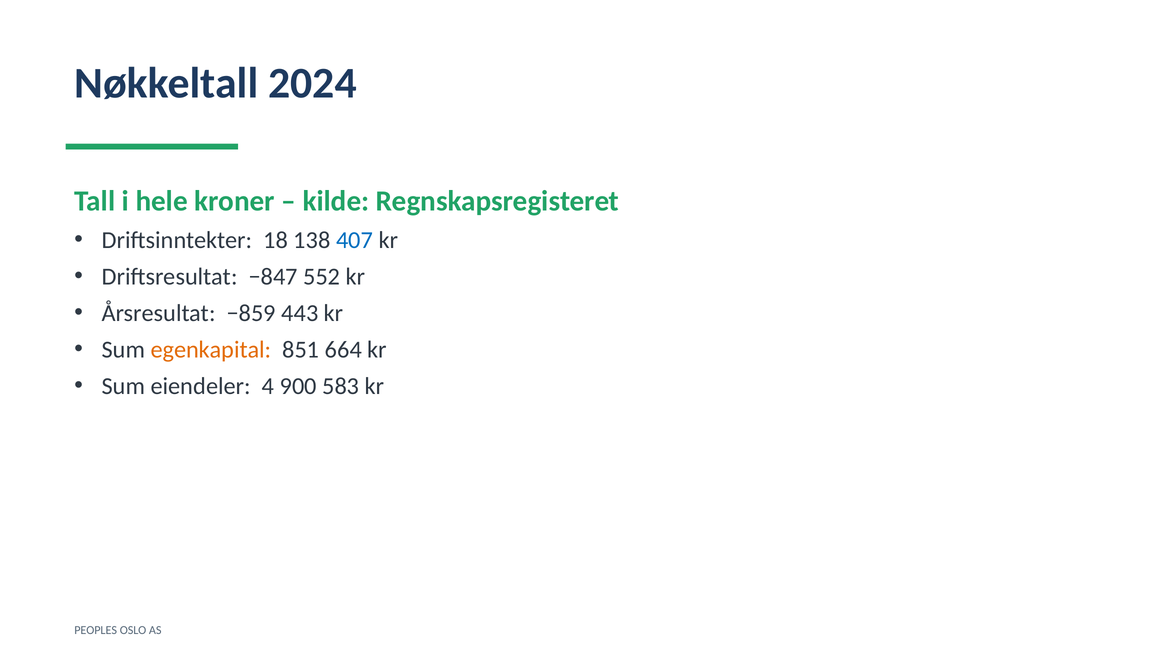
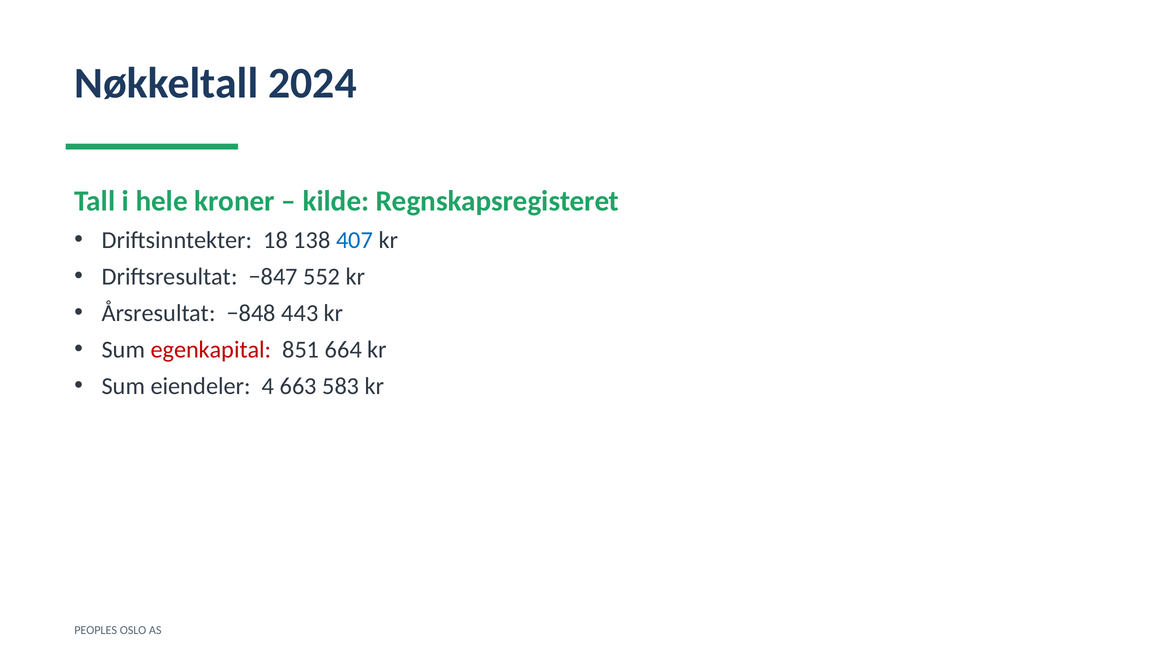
−859: −859 -> −848
egenkapital colour: orange -> red
900: 900 -> 663
